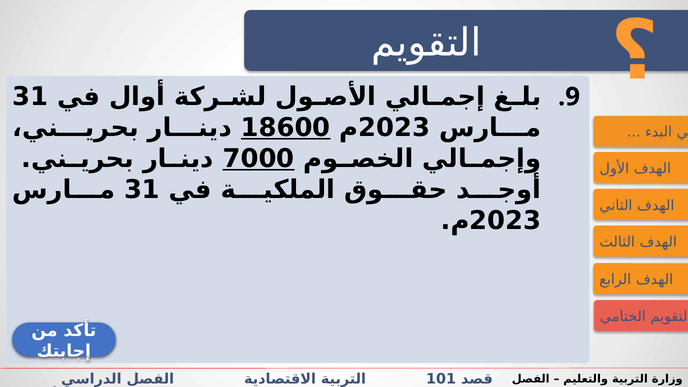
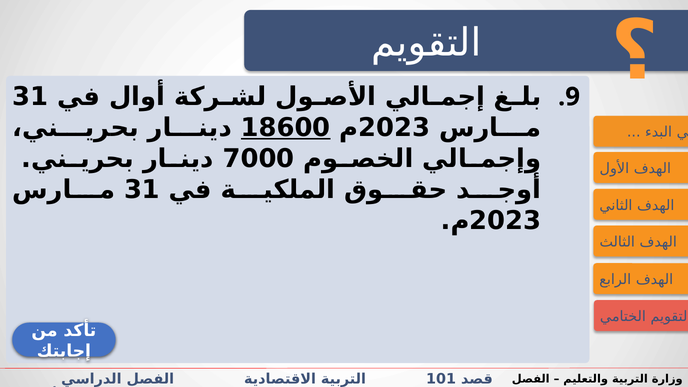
7000 underline: present -> none
